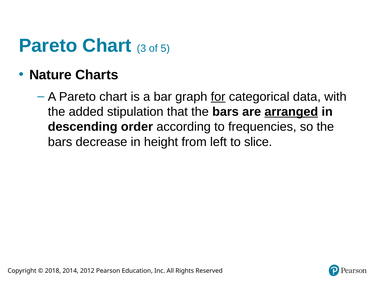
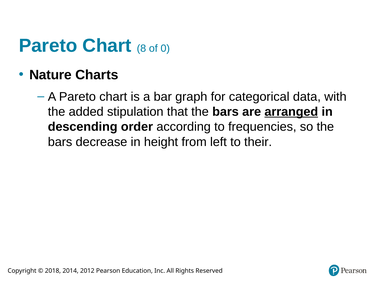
3: 3 -> 8
5: 5 -> 0
for underline: present -> none
slice: slice -> their
